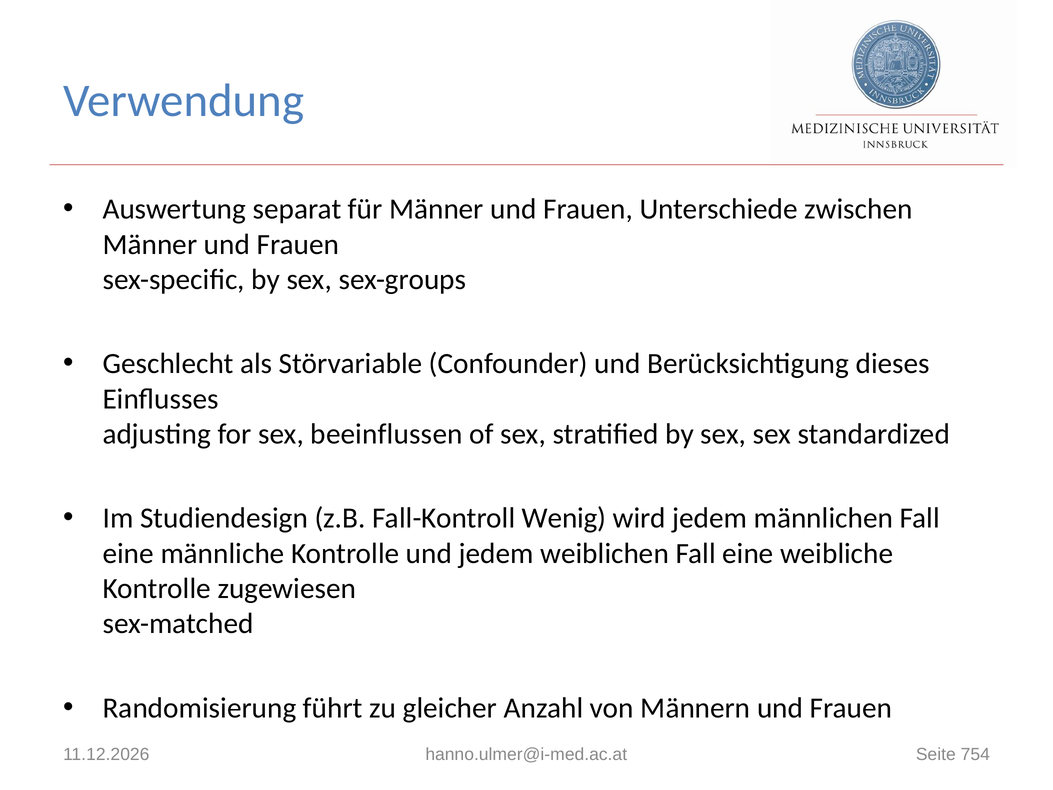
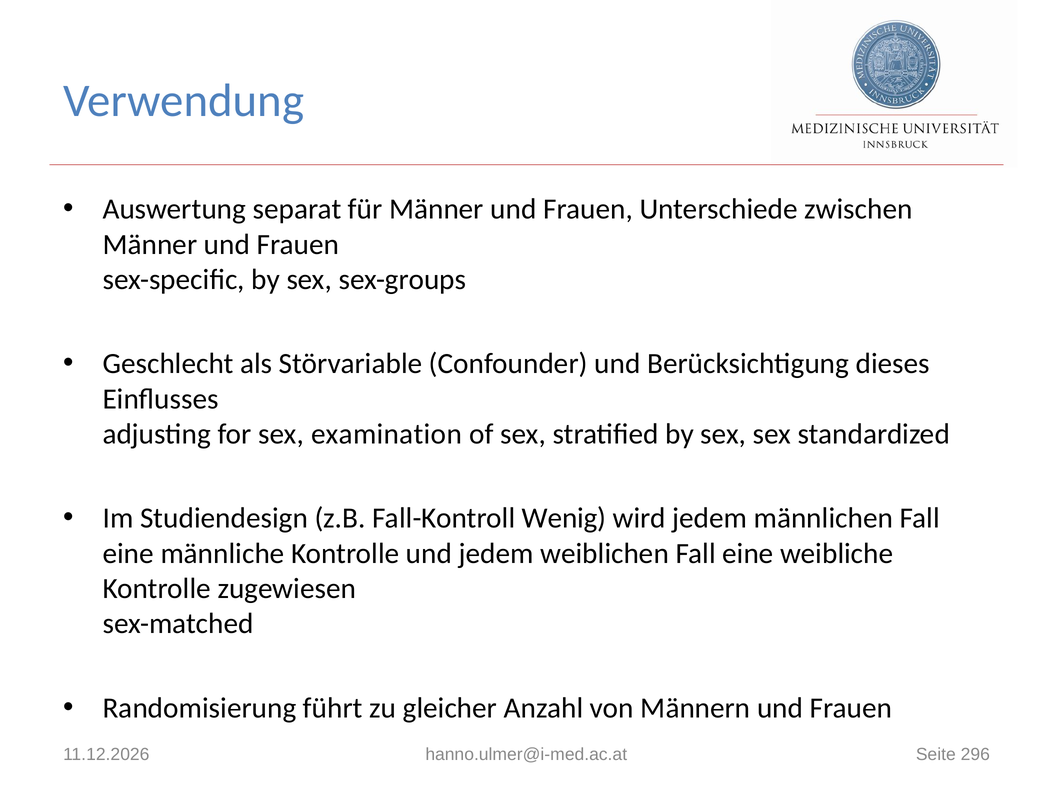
beeinflussen: beeinflussen -> examination
754: 754 -> 296
